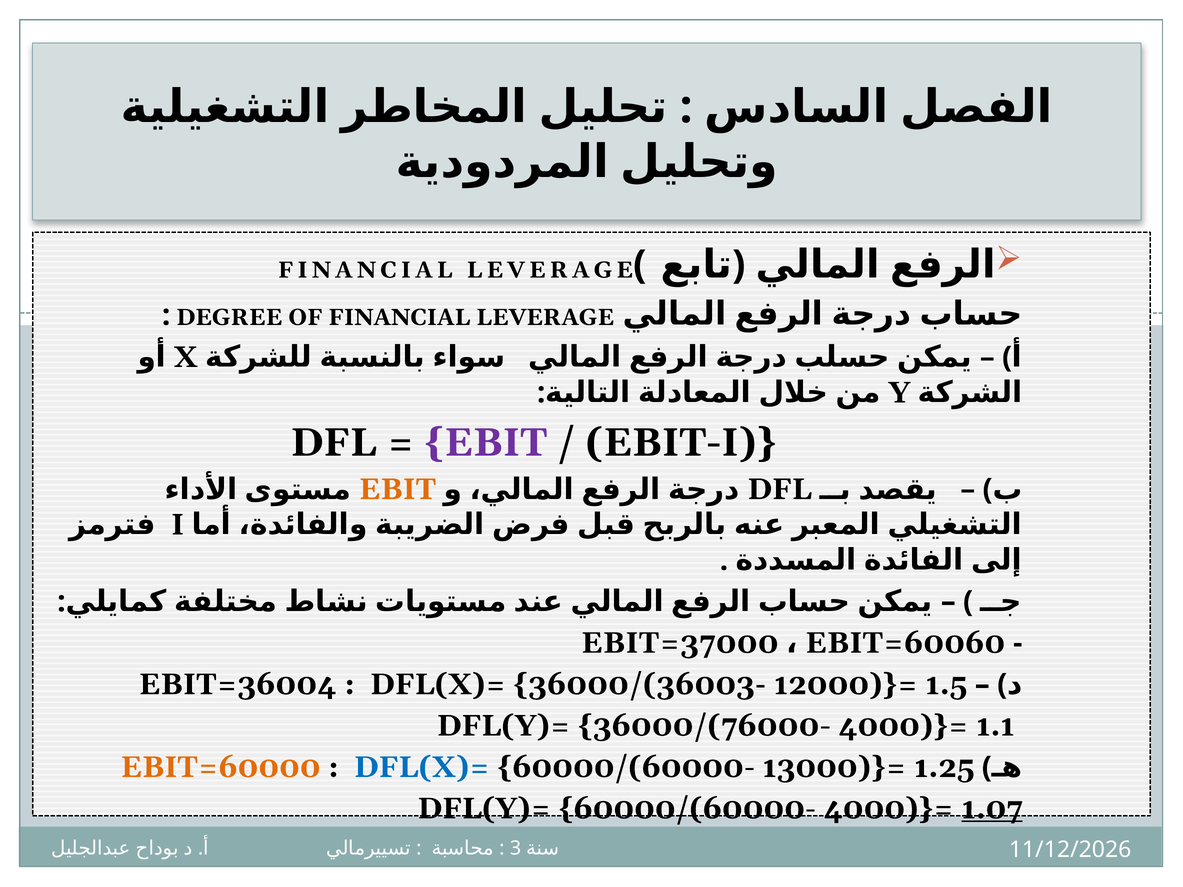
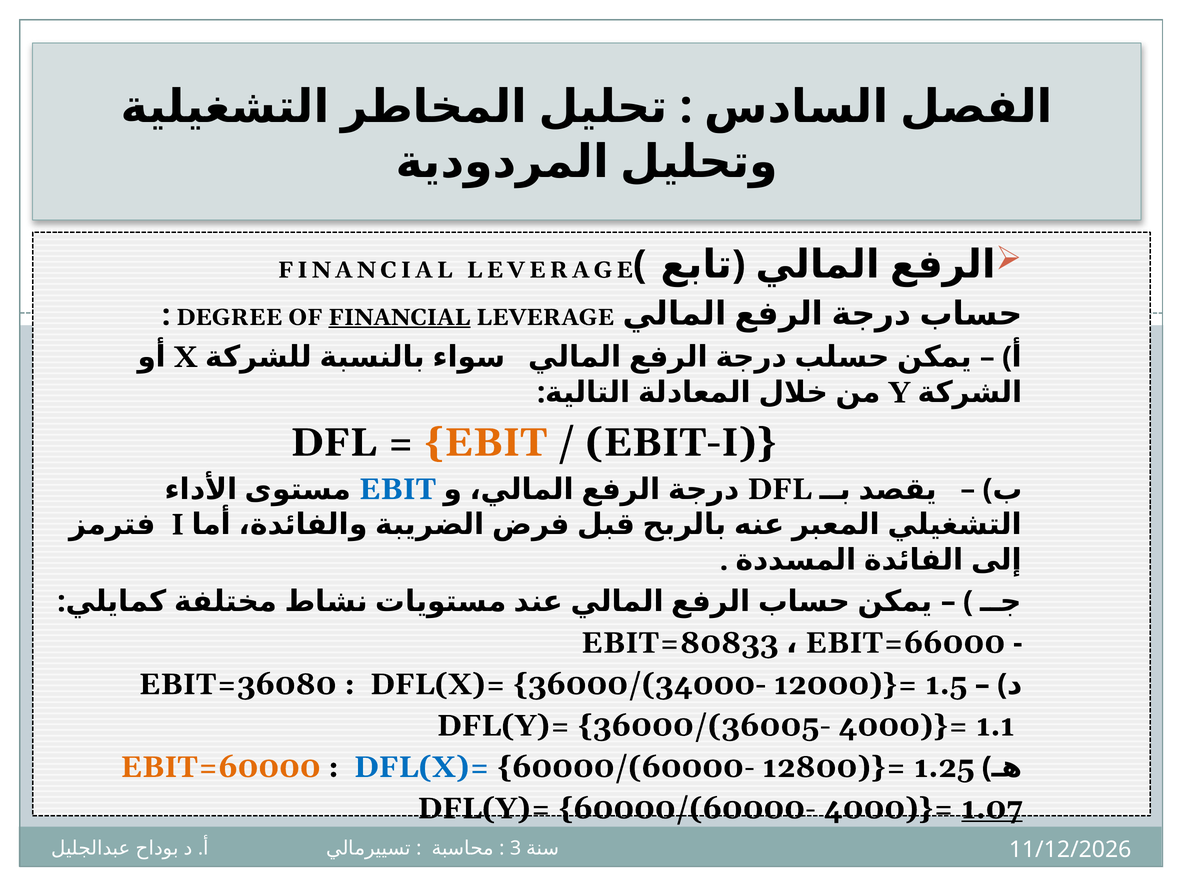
FINANCIAL at (399, 317) underline: none -> present
EBIT at (486, 443) colour: purple -> orange
EBIT at (397, 489) colour: orange -> blue
EBIT=37000: EBIT=37000 -> EBIT=80833
EBIT=60060: EBIT=60060 -> EBIT=66000
EBIT=36004: EBIT=36004 -> EBIT=36080
36000/(36003-: 36000/(36003- -> 36000/(34000-
36000/(76000-: 36000/(76000- -> 36000/(36005-
13000)}=: 13000)}= -> 12800)}=
